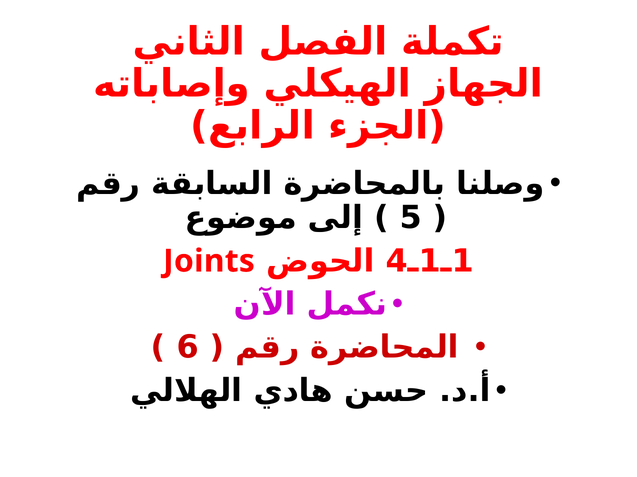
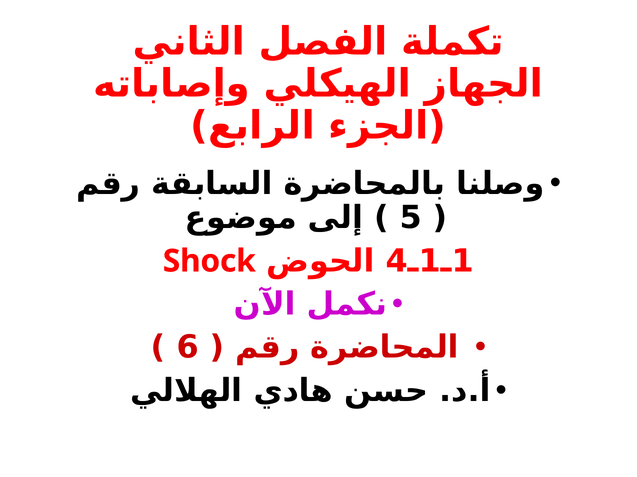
Joints: Joints -> Shock
